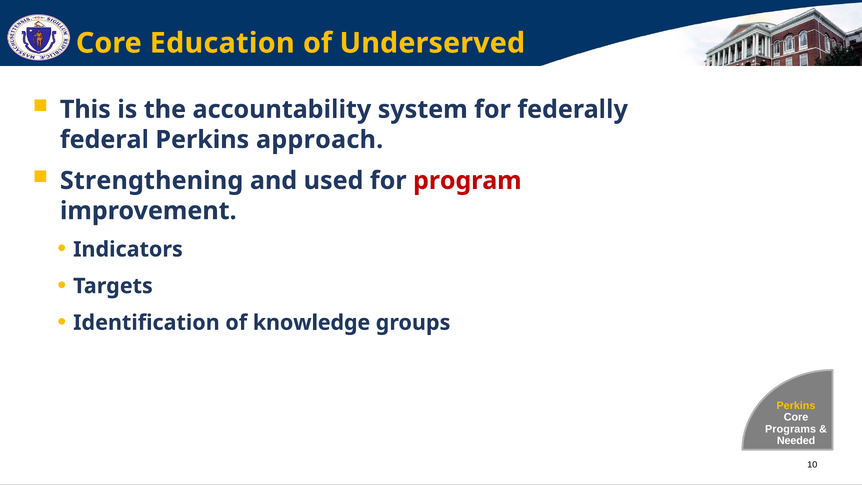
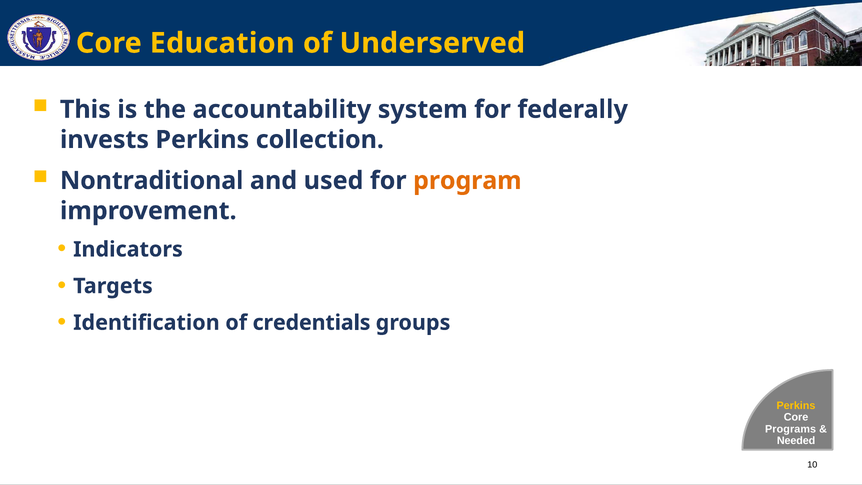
federal: federal -> invests
approach: approach -> collection
Strengthening: Strengthening -> Nontraditional
program colour: red -> orange
knowledge: knowledge -> credentials
